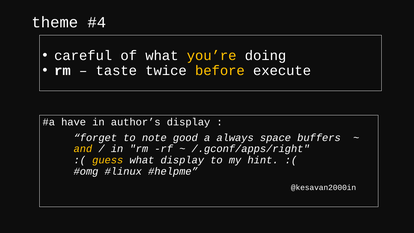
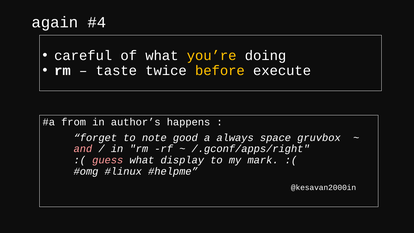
theme: theme -> again
have: have -> from
author’s display: display -> happens
buffers: buffers -> gruvbox
and colour: yellow -> pink
guess colour: yellow -> pink
hint: hint -> mark
